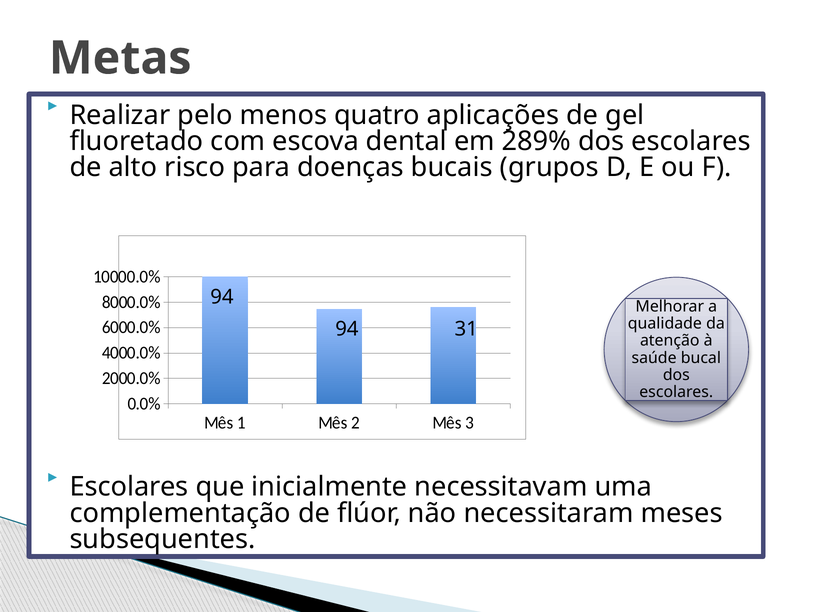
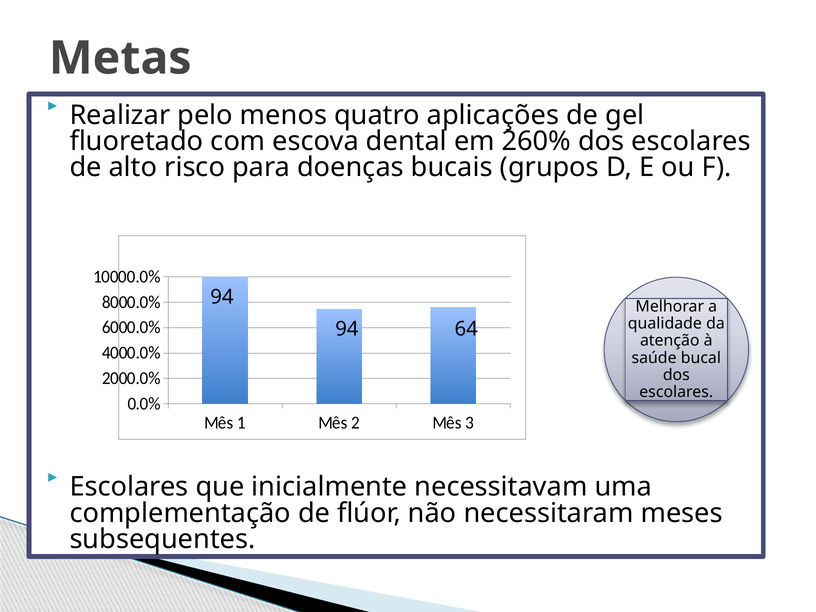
289%: 289% -> 260%
31: 31 -> 64
